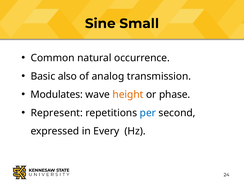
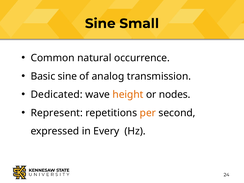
Basic also: also -> sine
Modulates: Modulates -> Dedicated
phase: phase -> nodes
per colour: blue -> orange
